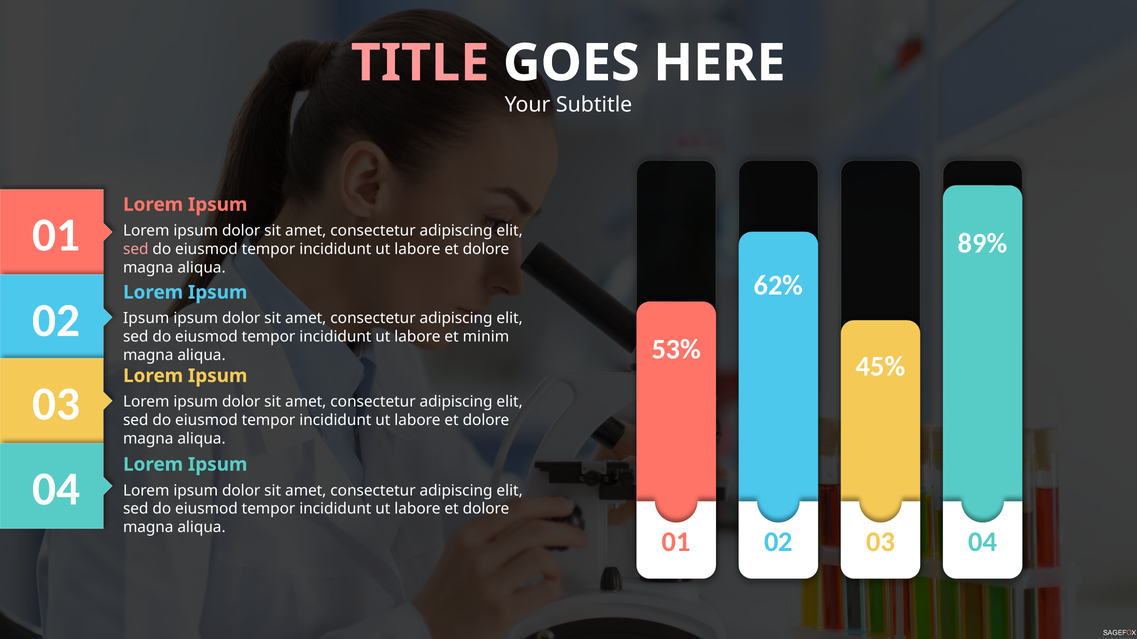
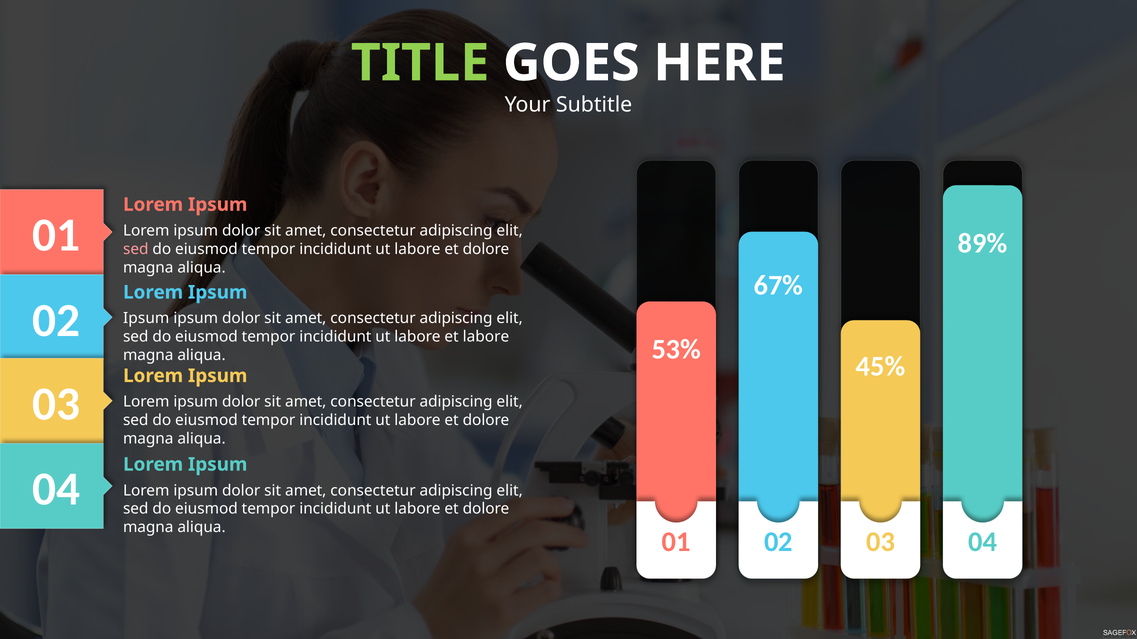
TITLE colour: pink -> light green
62%: 62% -> 67%
et minim: minim -> labore
